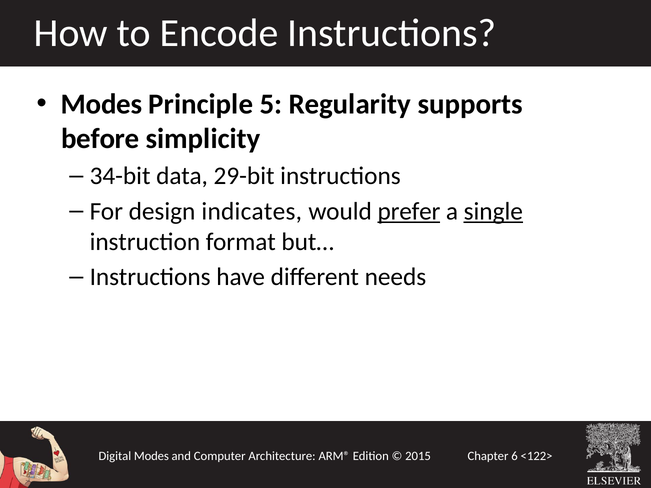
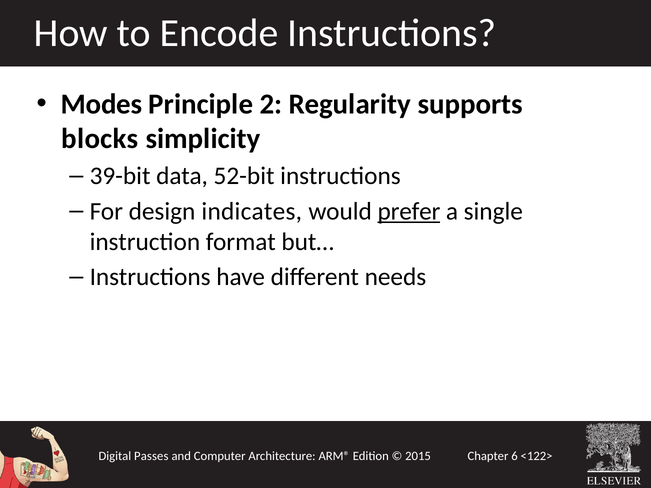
5: 5 -> 2
before: before -> blocks
34-bit: 34-bit -> 39-bit
29-bit: 29-bit -> 52-bit
single underline: present -> none
Modes at (151, 457): Modes -> Passes
